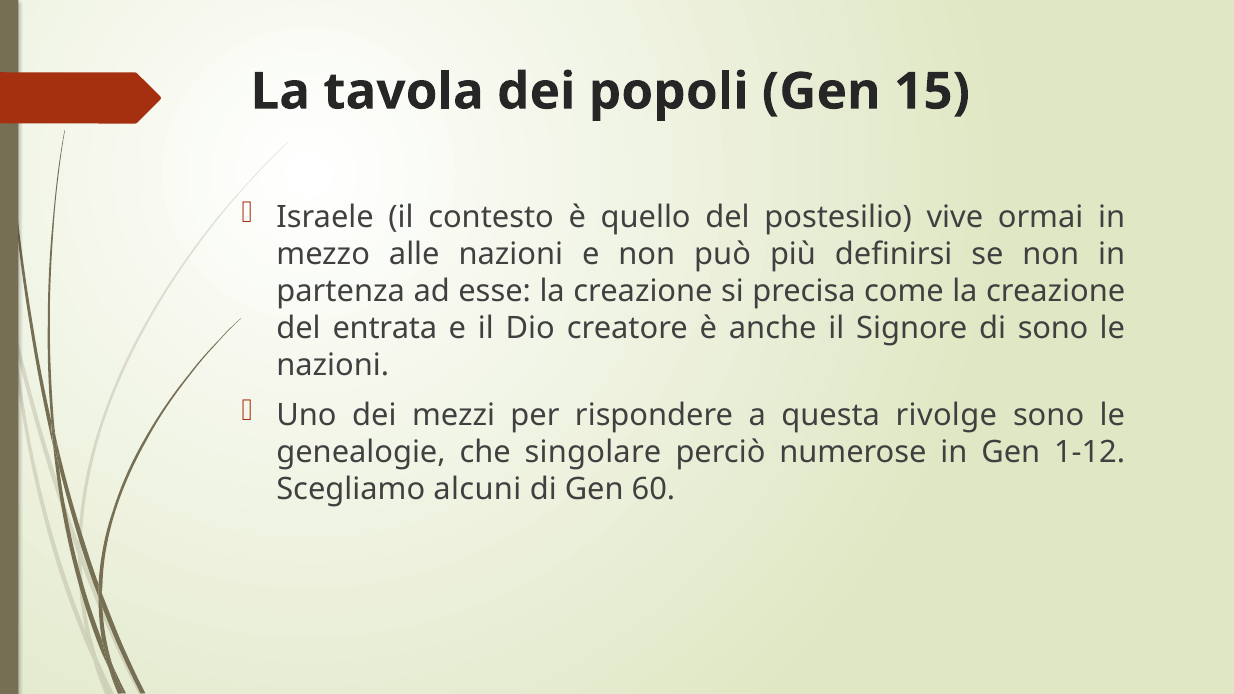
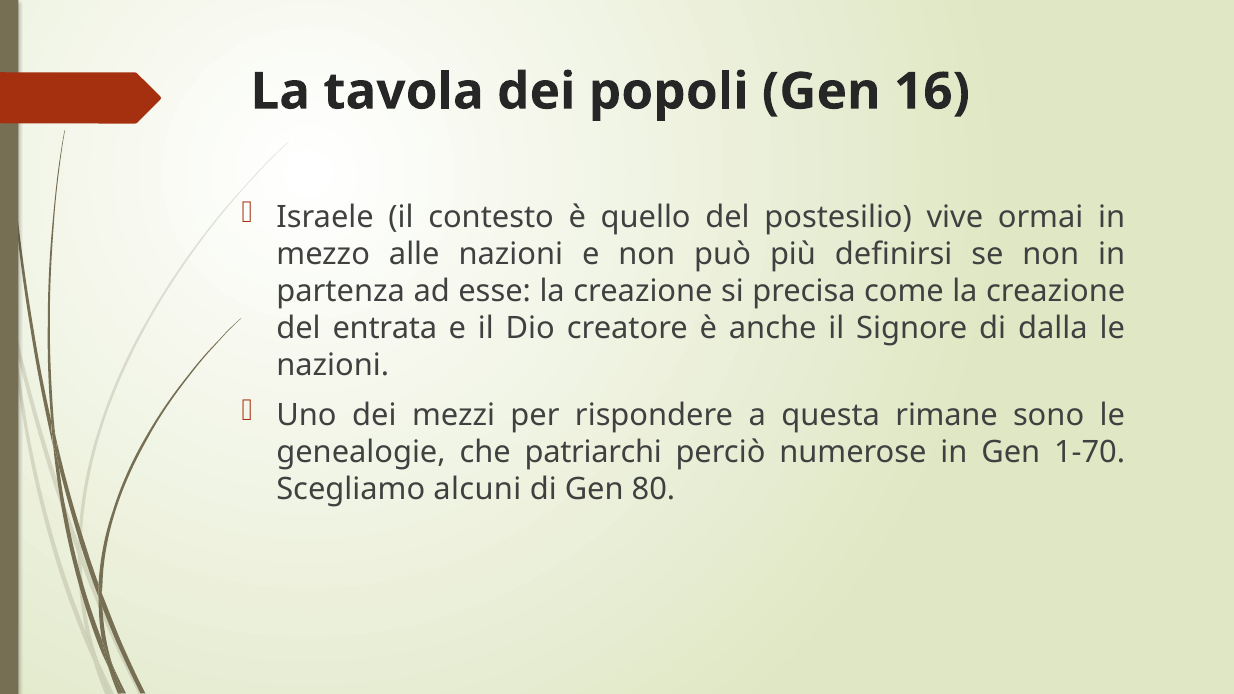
15: 15 -> 16
di sono: sono -> dalla
rivolge: rivolge -> rimane
singolare: singolare -> patriarchi
1-12: 1-12 -> 1-70
60: 60 -> 80
